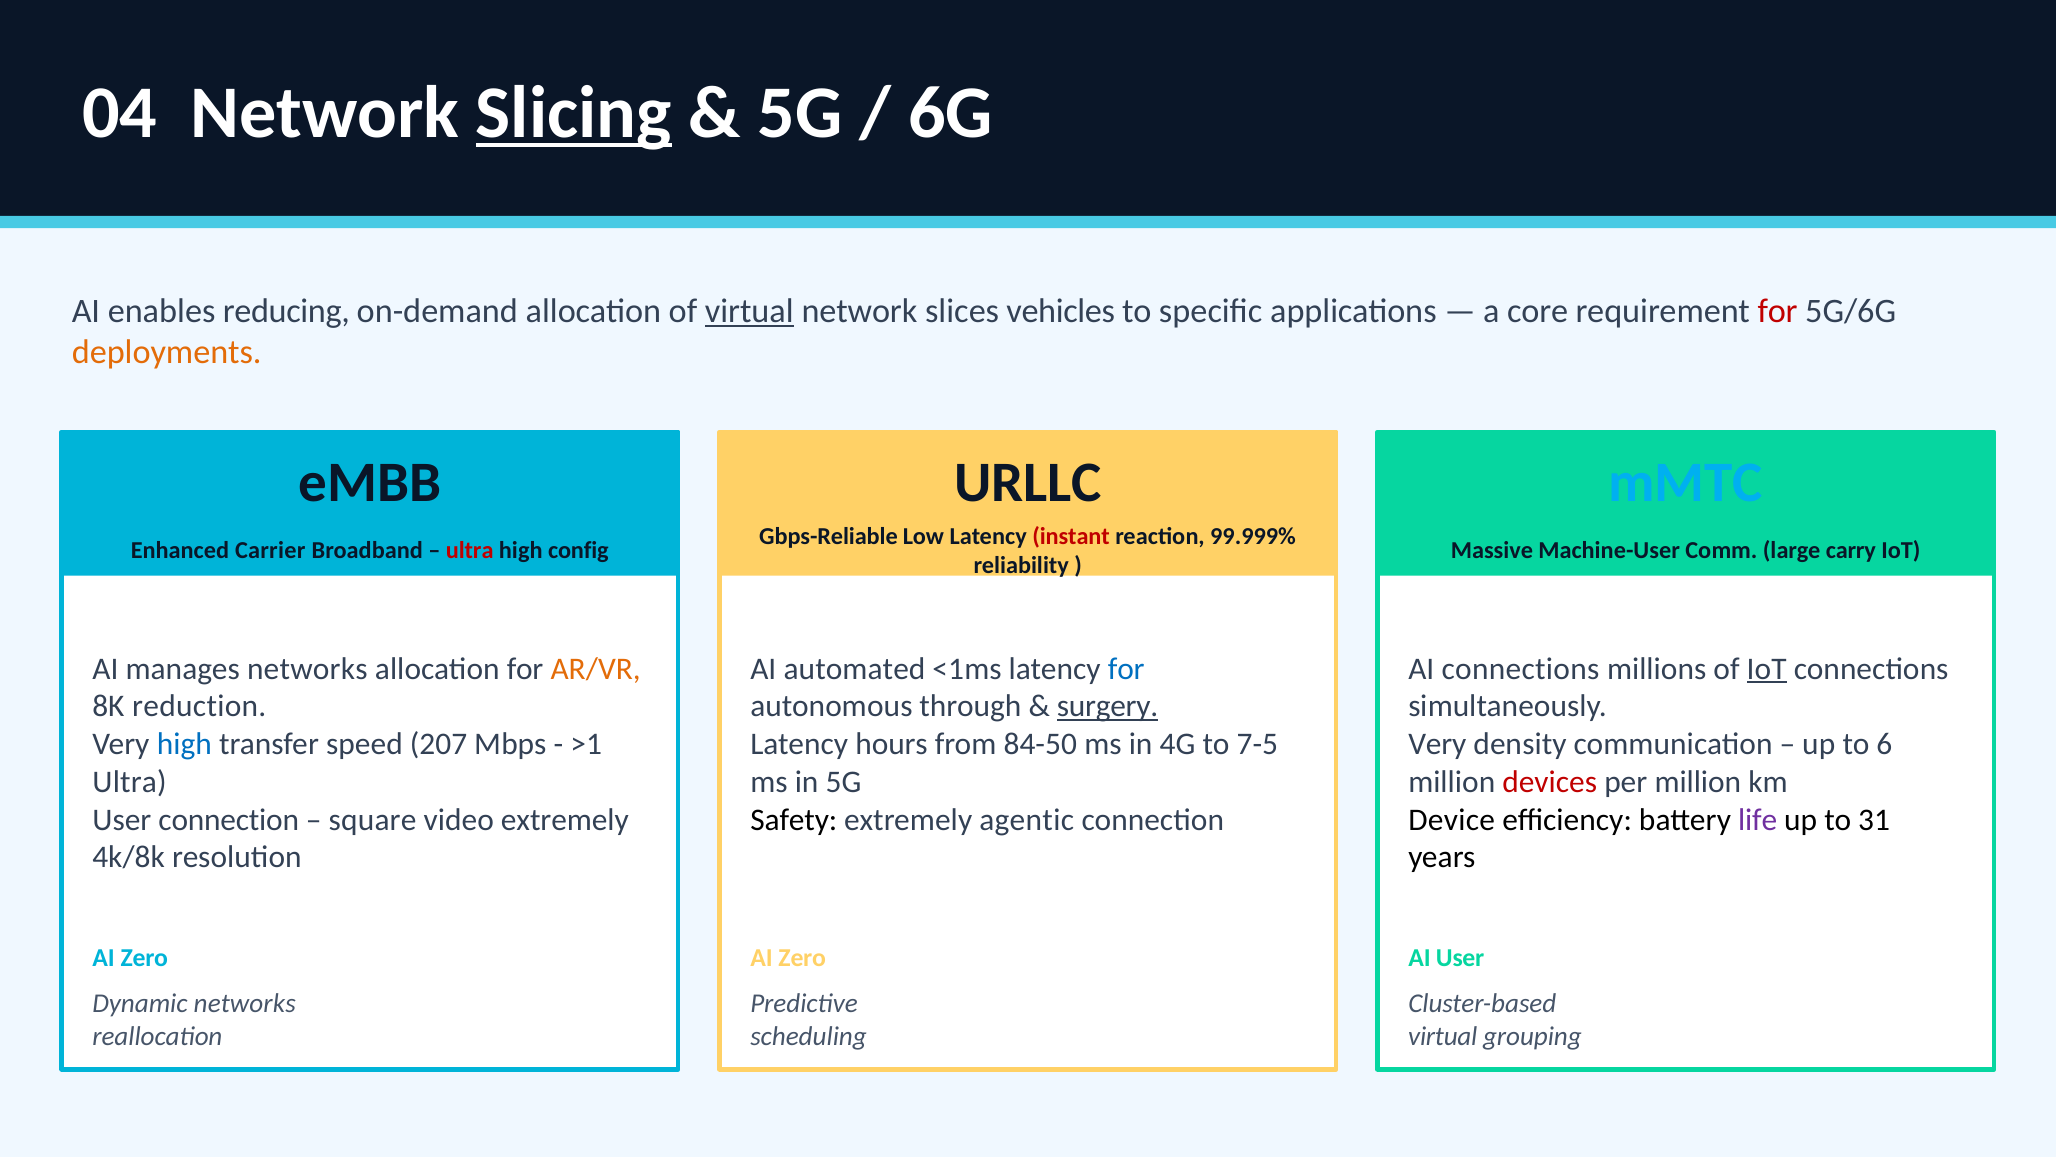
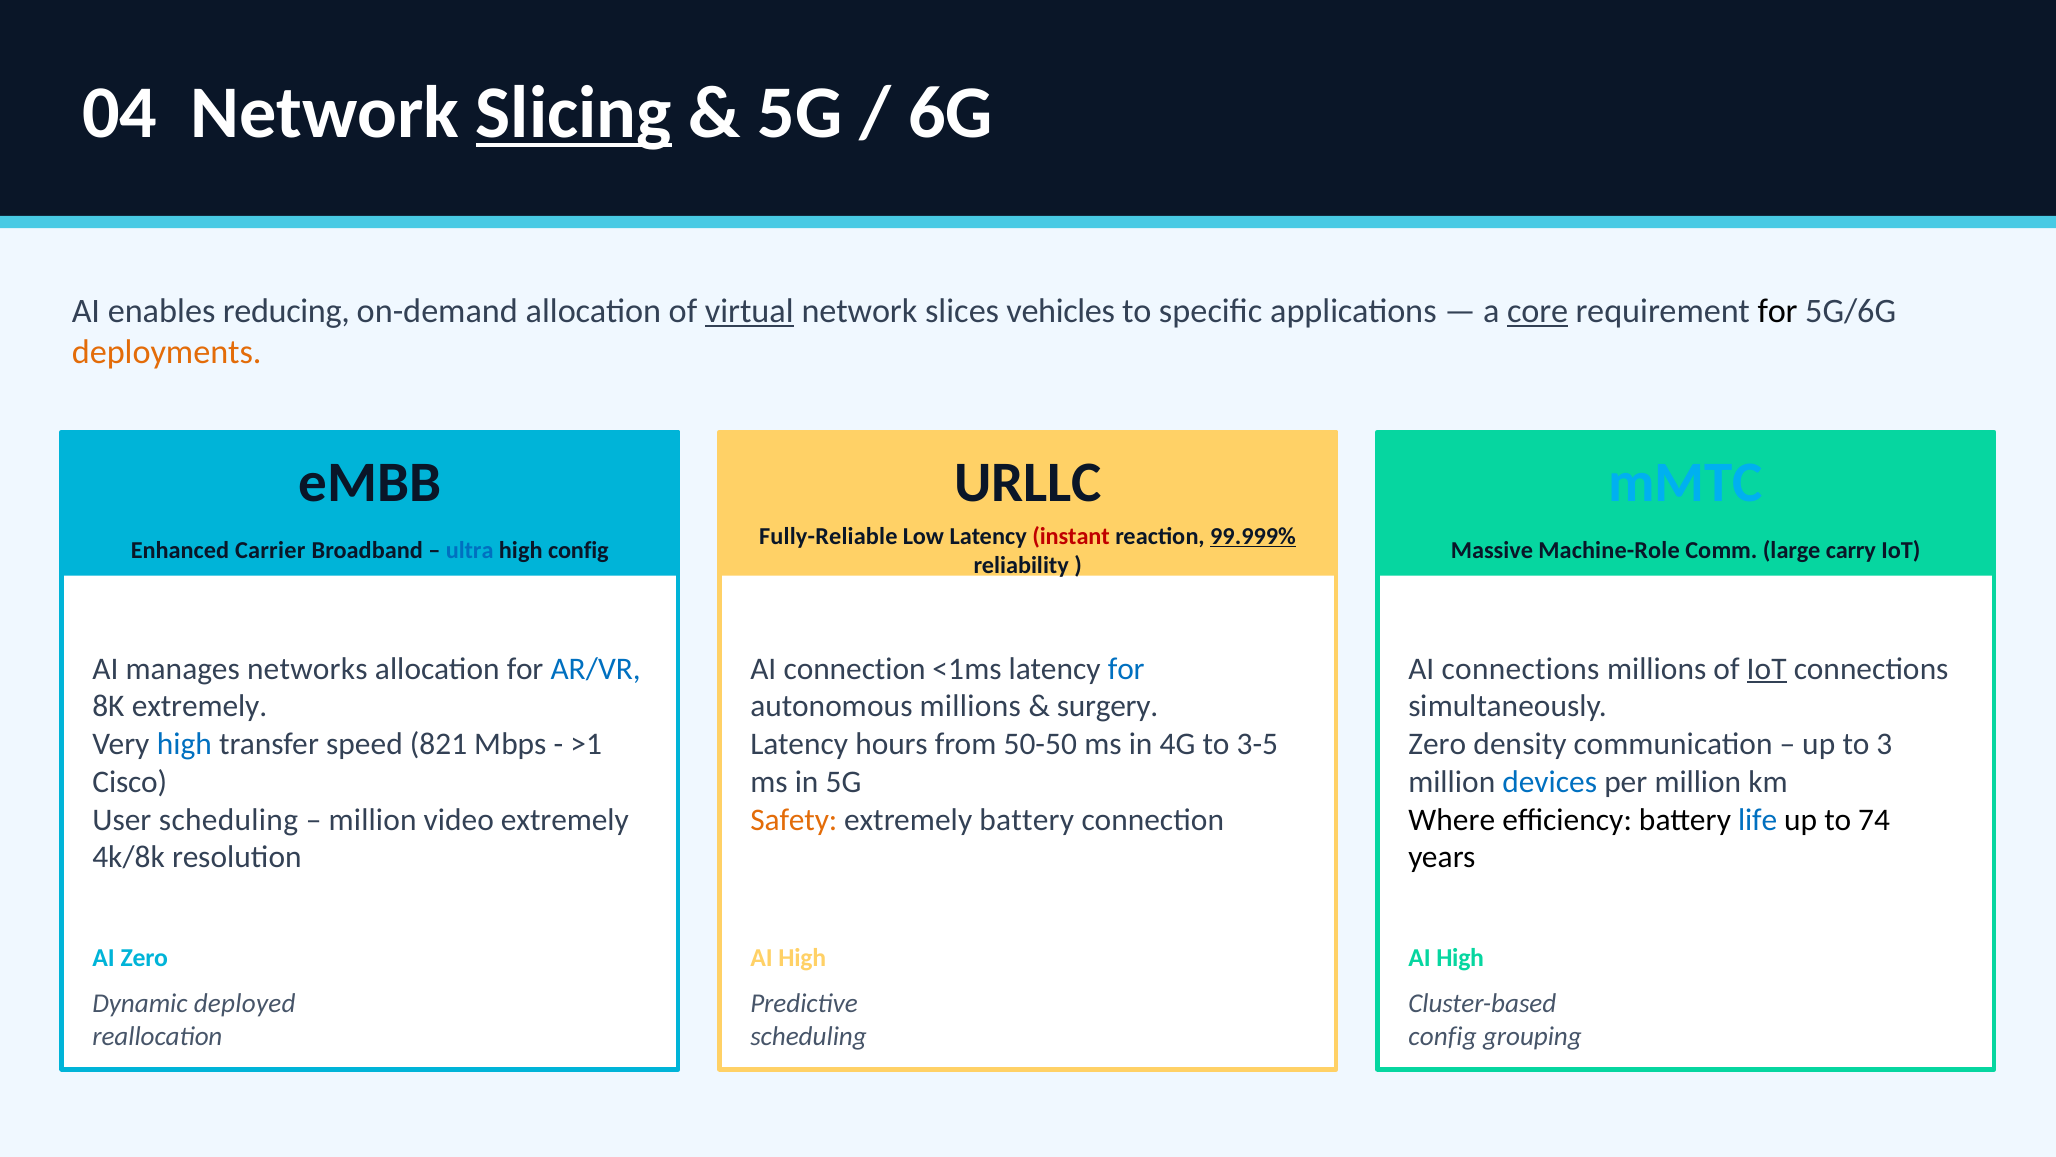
core underline: none -> present
for at (1778, 311) colour: red -> black
Gbps-Reliable: Gbps-Reliable -> Fully-Reliable
99.999% underline: none -> present
ultra at (470, 551) colour: red -> blue
Machine-User: Machine-User -> Machine-Role
AR/VR colour: orange -> blue
AI automated: automated -> connection
8K reduction: reduction -> extremely
autonomous through: through -> millions
surgery underline: present -> none
207: 207 -> 821
84-50: 84-50 -> 50-50
7-5: 7-5 -> 3-5
Very at (1437, 744): Very -> Zero
6: 6 -> 3
Ultra at (130, 782): Ultra -> Cisco
devices colour: red -> blue
User connection: connection -> scheduling
square at (373, 819): square -> million
Safety colour: black -> orange
extremely agentic: agentic -> battery
Device: Device -> Where
life colour: purple -> blue
31: 31 -> 74
Zero at (802, 958): Zero -> High
User at (1460, 958): User -> High
Dynamic networks: networks -> deployed
virtual at (1443, 1036): virtual -> config
